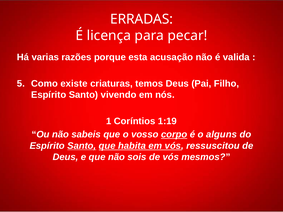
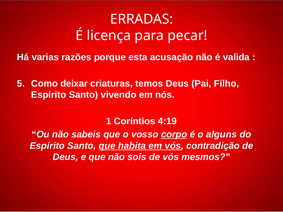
existe: existe -> deixar
1:19: 1:19 -> 4:19
Santo at (82, 146) underline: present -> none
ressuscitou: ressuscitou -> contradição
